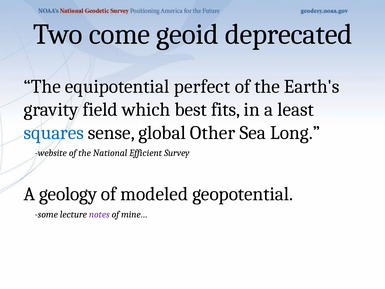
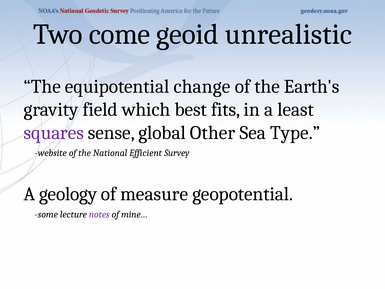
deprecated: deprecated -> unrealistic
perfect: perfect -> change
squares colour: blue -> purple
Long: Long -> Type
modeled: modeled -> measure
